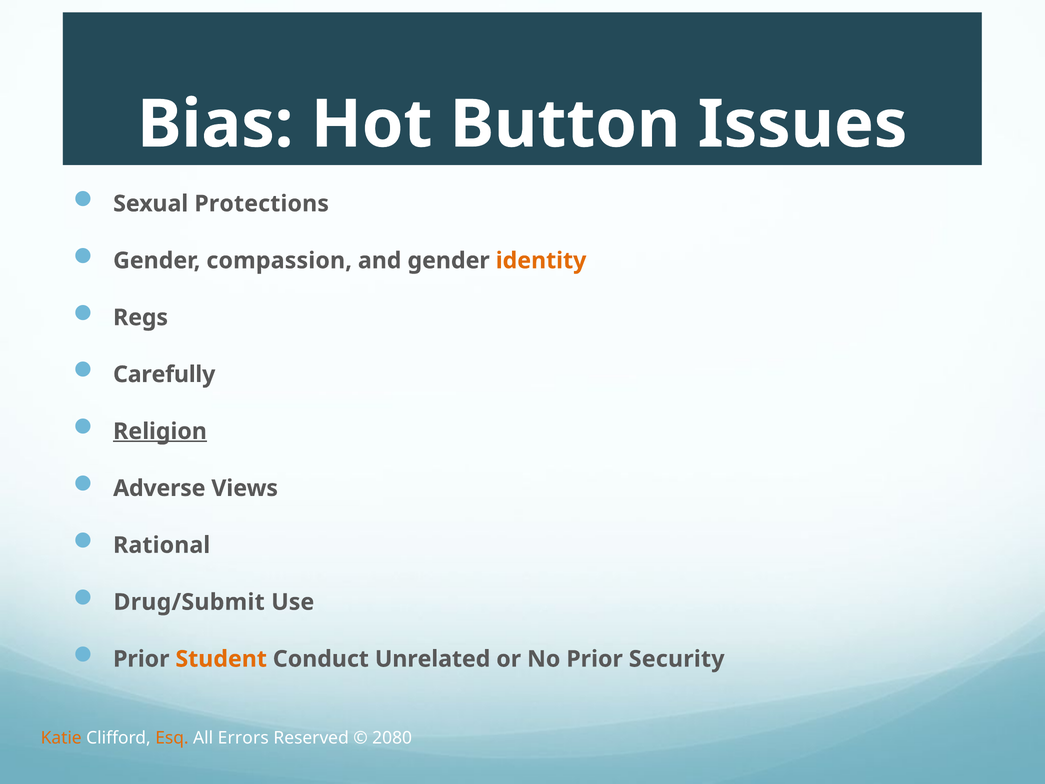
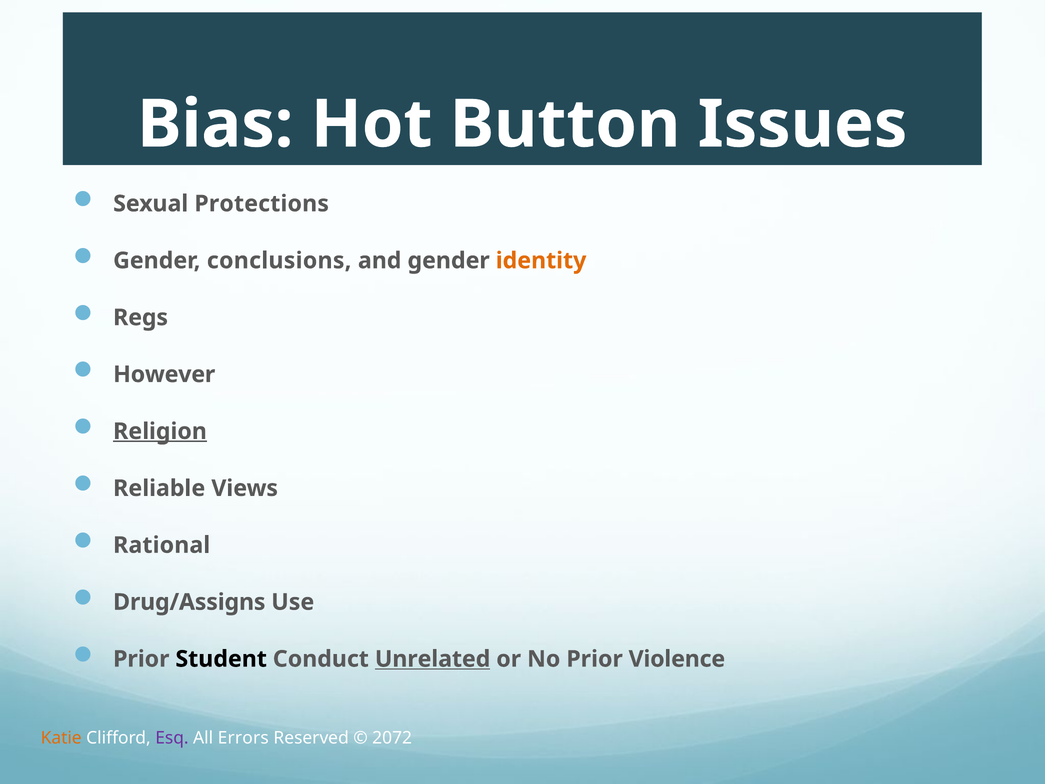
compassion: compassion -> conclusions
Carefully: Carefully -> However
Adverse: Adverse -> Reliable
Drug/Submit: Drug/Submit -> Drug/Assigns
Student colour: orange -> black
Unrelated underline: none -> present
Security: Security -> Violence
Esq colour: orange -> purple
2080: 2080 -> 2072
